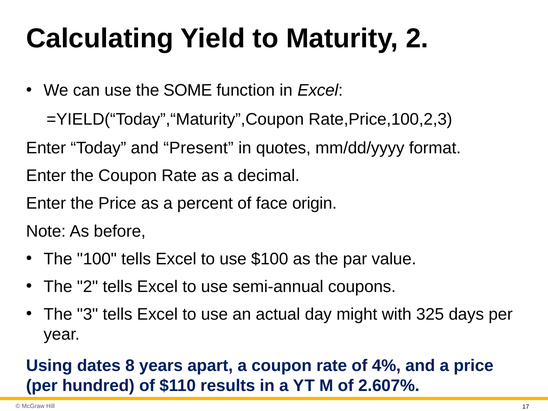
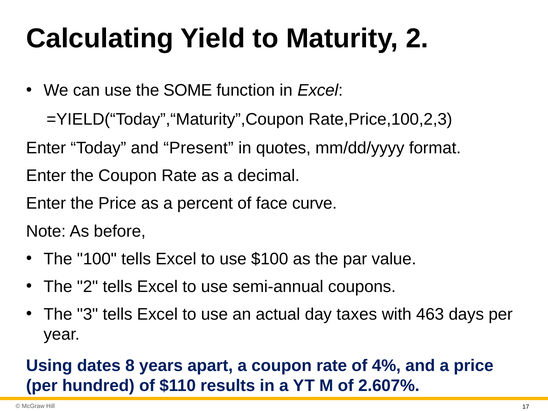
origin: origin -> curve
might: might -> taxes
325: 325 -> 463
